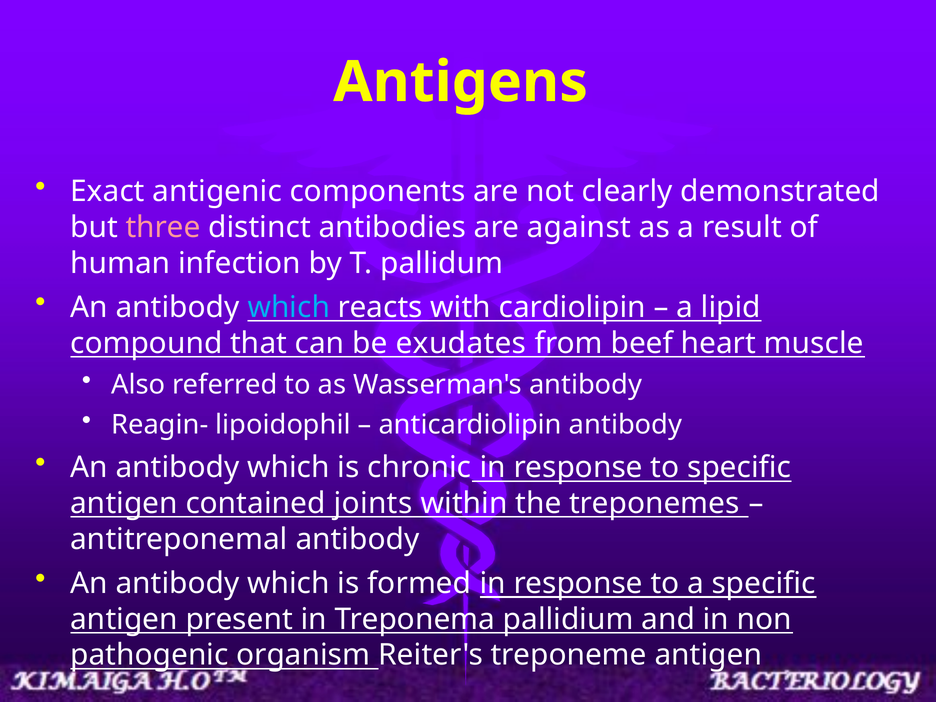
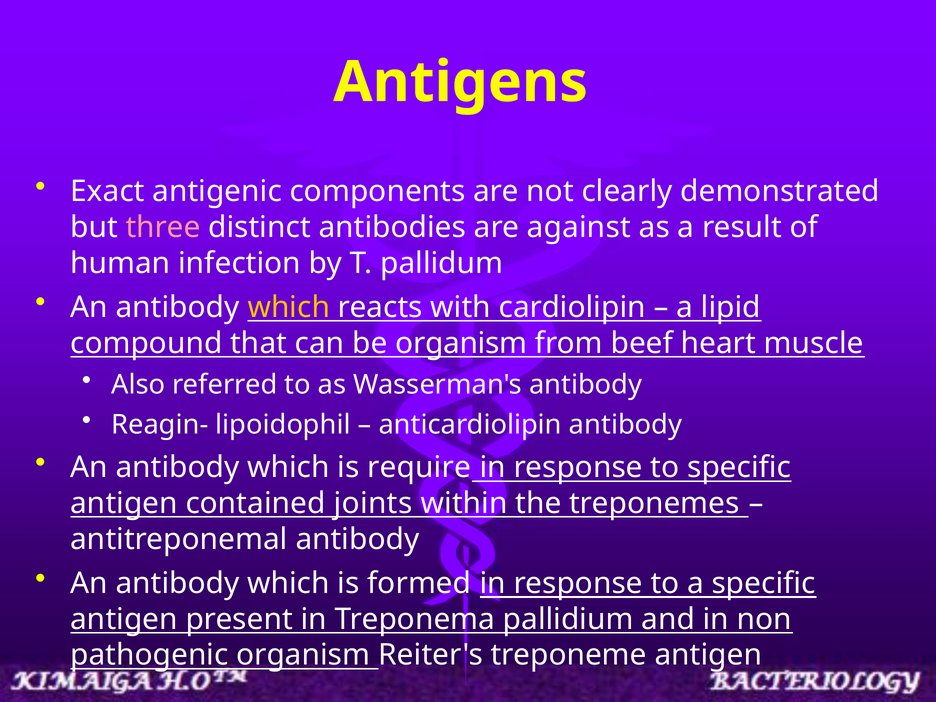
which at (289, 307) colour: light blue -> yellow
be exudates: exudates -> organism
chronic: chronic -> require
